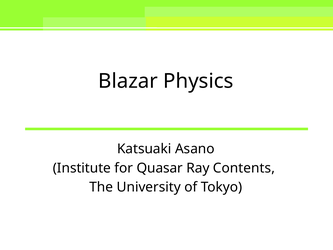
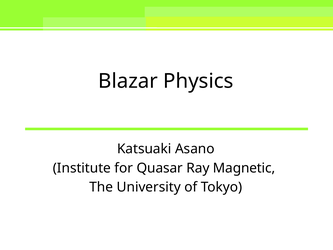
Contents: Contents -> Magnetic
